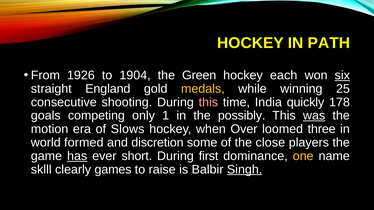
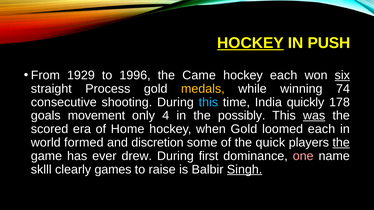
HOCKEY at (251, 43) underline: none -> present
PATH: PATH -> PUSH
1926: 1926 -> 1929
1904: 1904 -> 1996
Green: Green -> Came
England: England -> Process
25: 25 -> 74
this at (208, 102) colour: pink -> light blue
competing: competing -> movement
1: 1 -> 4
motion: motion -> scored
Slows: Slows -> Home
when Over: Over -> Gold
loomed three: three -> each
close: close -> quick
the at (341, 143) underline: none -> present
has underline: present -> none
short: short -> drew
one colour: yellow -> pink
